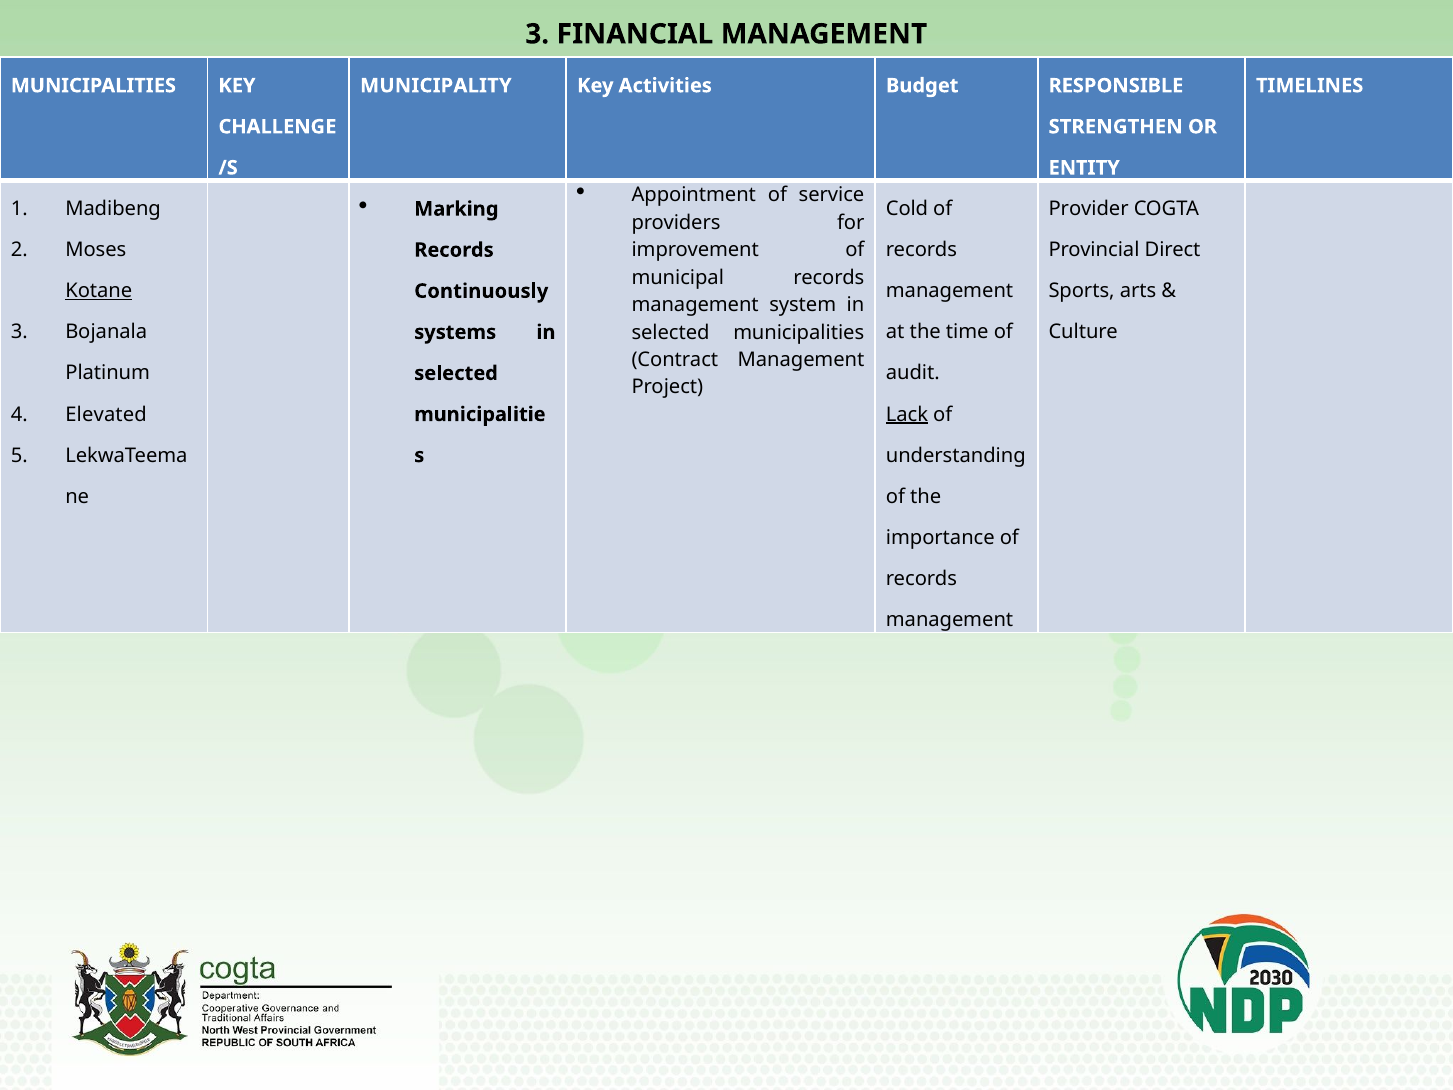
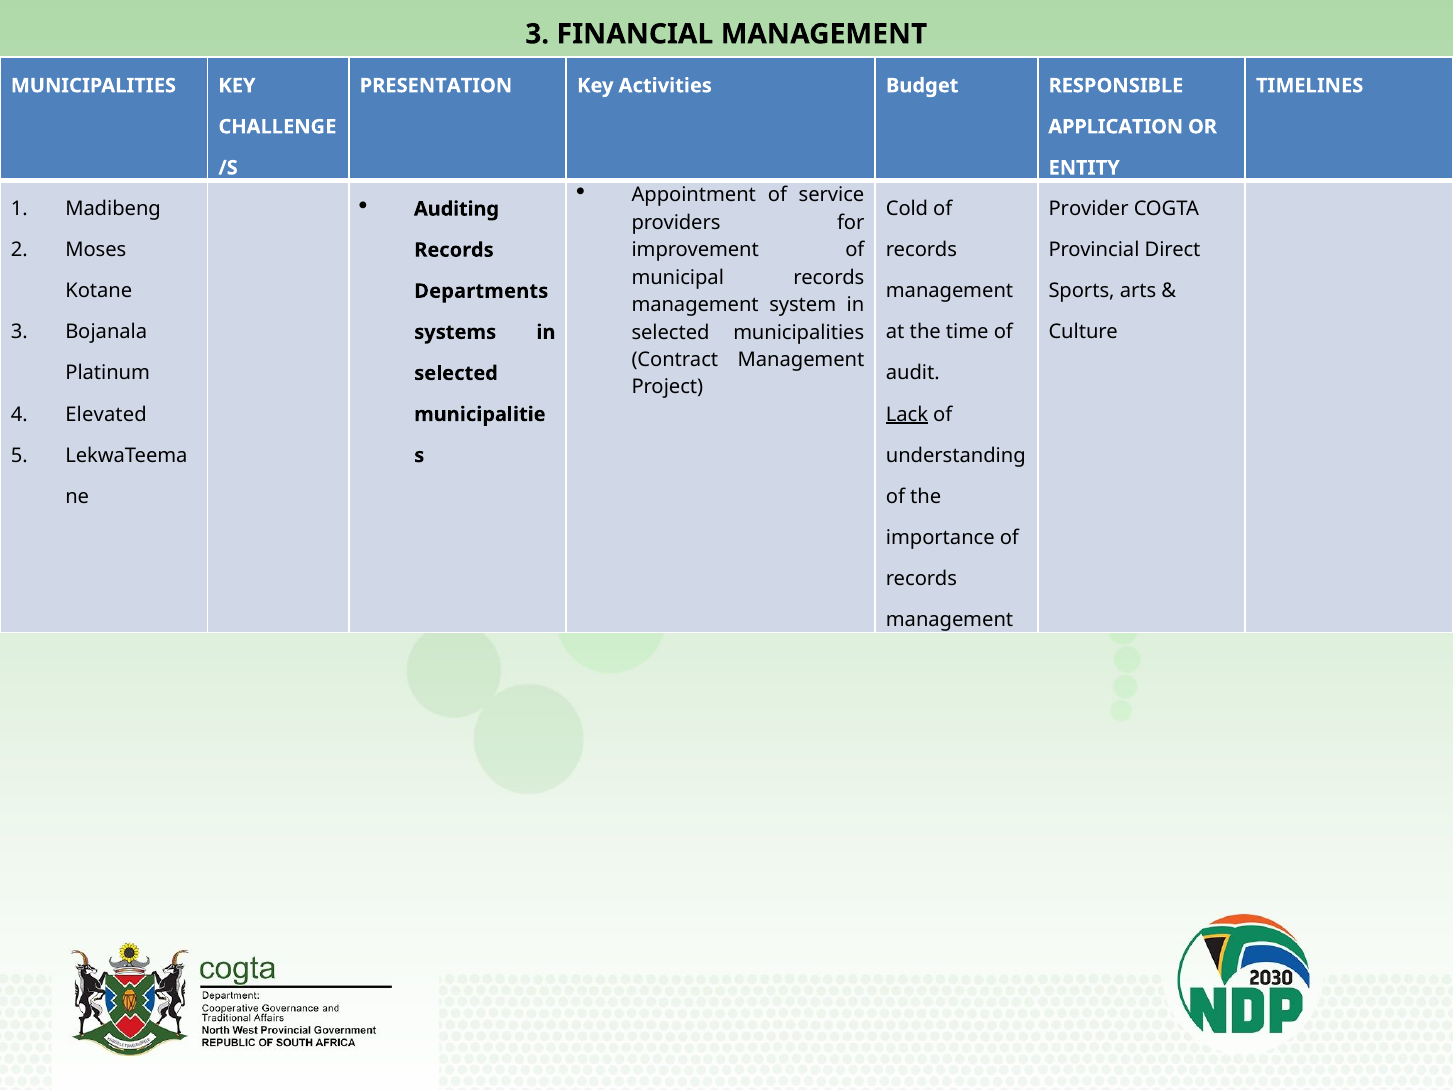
MUNICIPALITY: MUNICIPALITY -> PRESENTATION
STRENGTHEN: STRENGTHEN -> APPLICATION
Marking: Marking -> Auditing
Kotane underline: present -> none
Continuously: Continuously -> Departments
